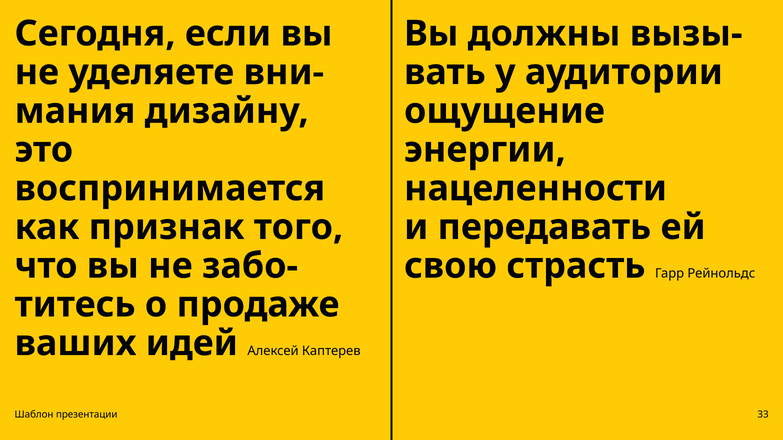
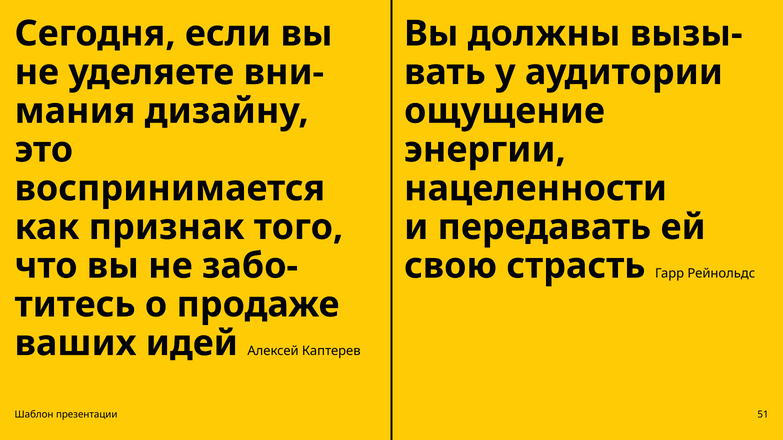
33: 33 -> 51
